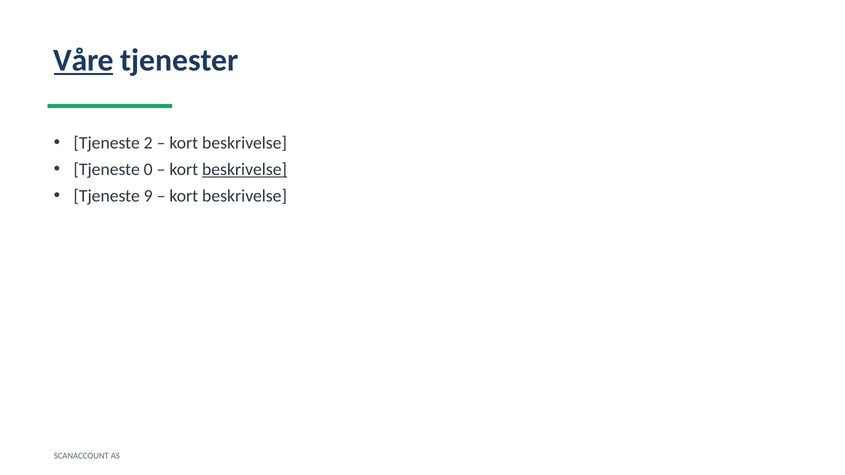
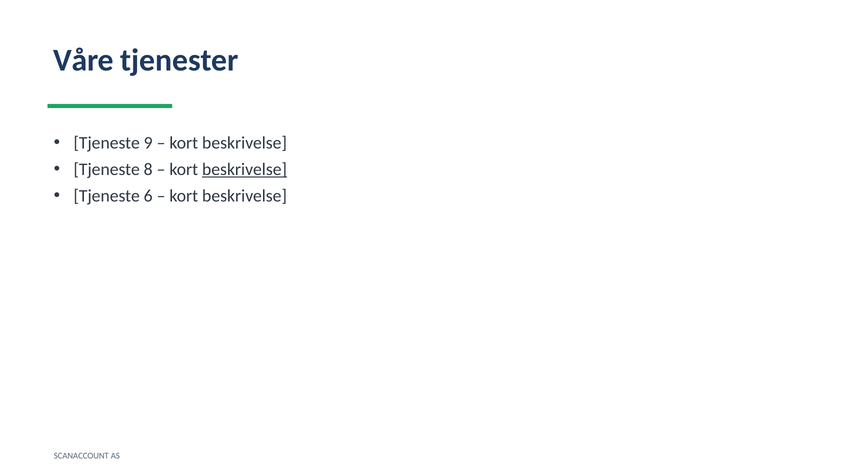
Våre underline: present -> none
2: 2 -> 9
0: 0 -> 8
9: 9 -> 6
